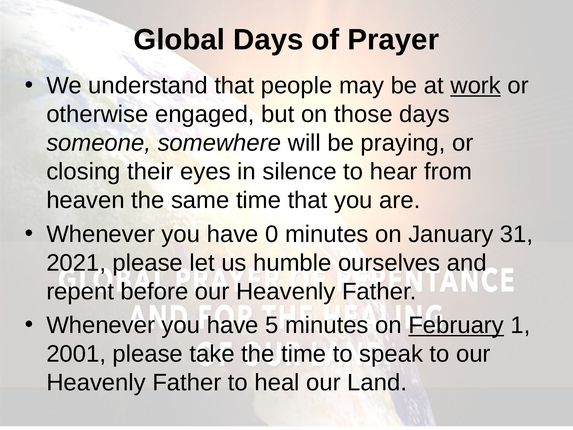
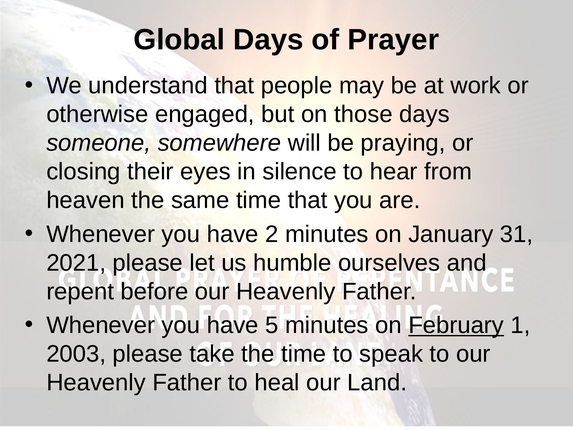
work underline: present -> none
0: 0 -> 2
2001: 2001 -> 2003
